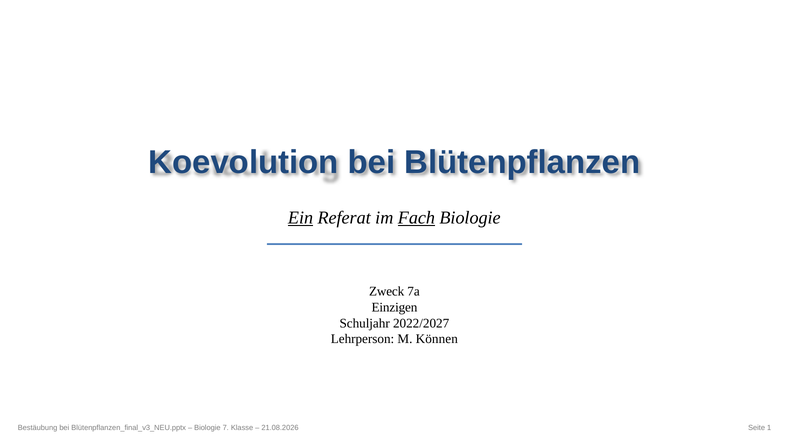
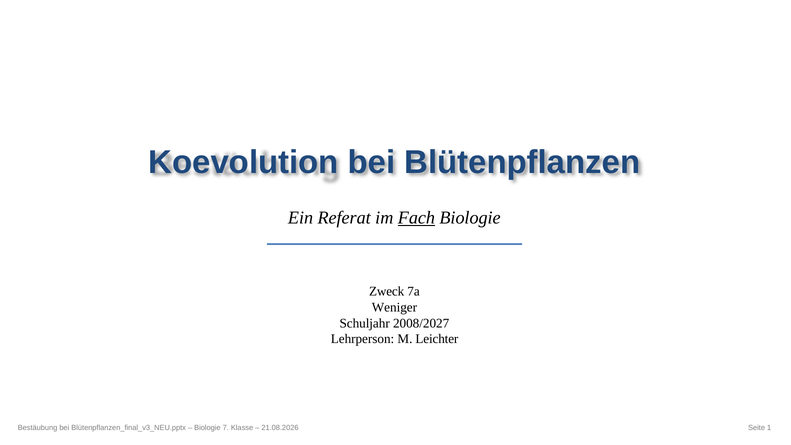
Ein underline: present -> none
Einzigen: Einzigen -> Weniger
2022/2027: 2022/2027 -> 2008/2027
Können: Können -> Leichter
